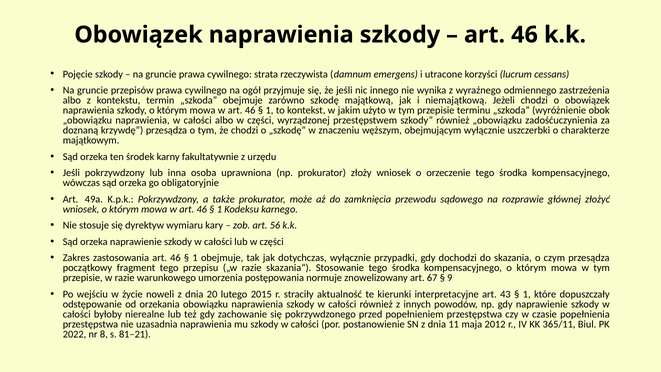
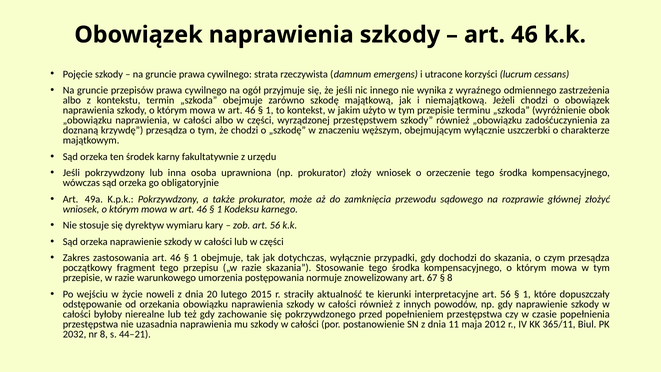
9 at (450, 278): 9 -> 8
interpretacyjne art 43: 43 -> 56
2022: 2022 -> 2032
81–21: 81–21 -> 44–21
